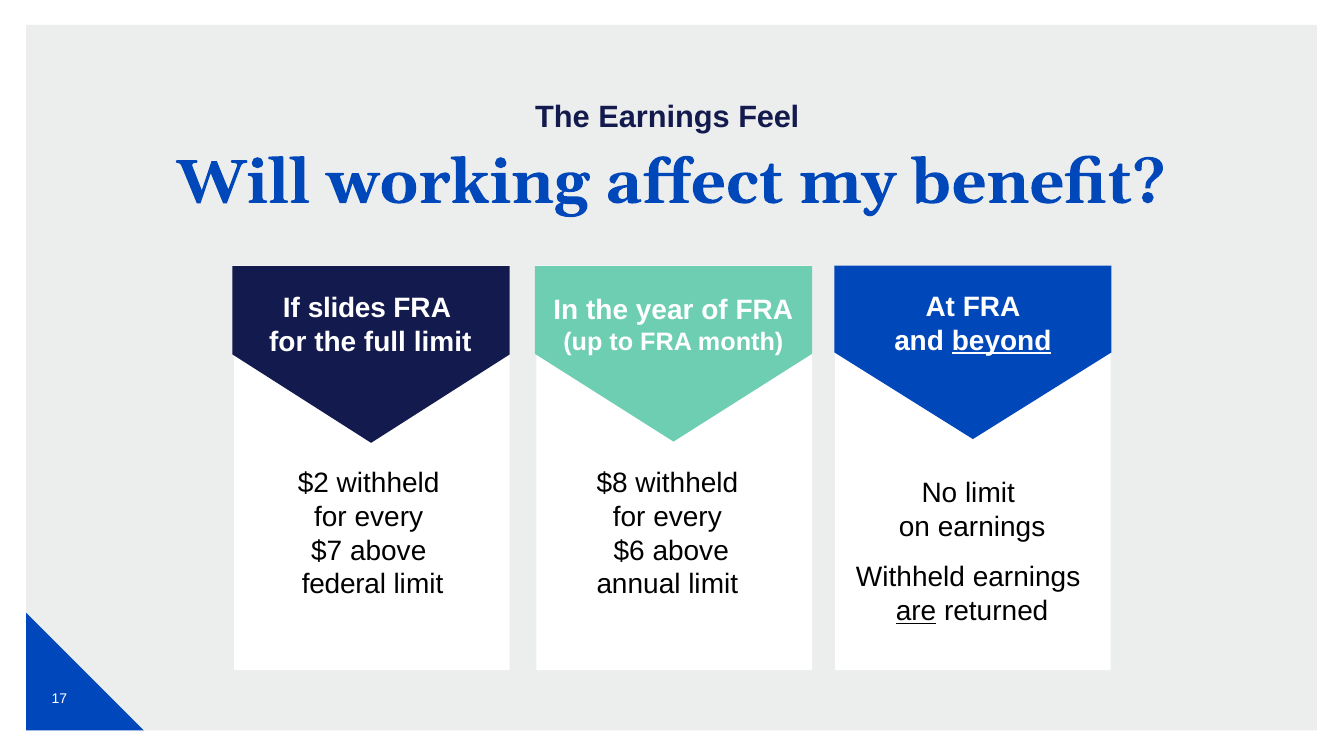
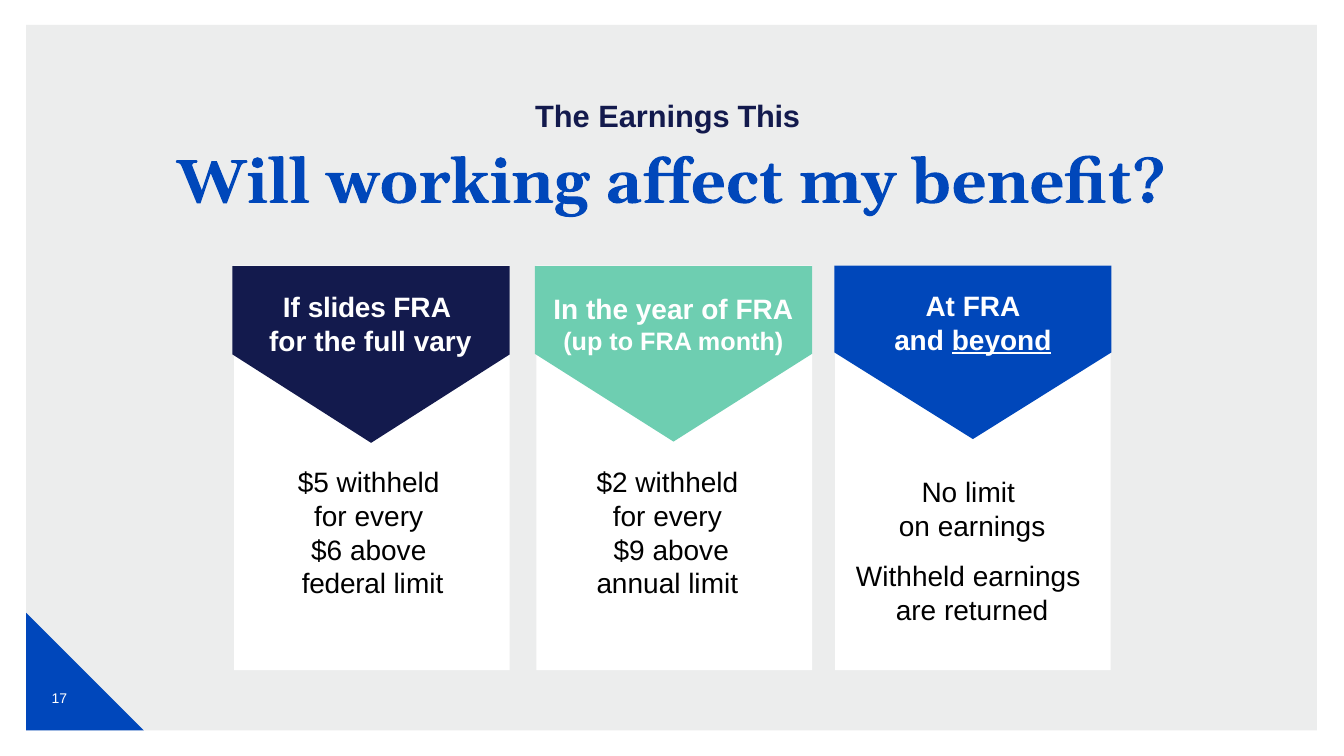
Feel: Feel -> This
full limit: limit -> vary
$2: $2 -> $5
$8: $8 -> $2
$7: $7 -> $6
$6: $6 -> $9
are underline: present -> none
